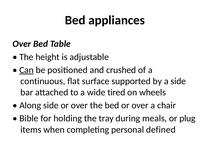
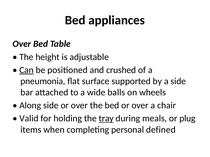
continuous: continuous -> pneumonia
tired: tired -> balls
Bible: Bible -> Valid
tray underline: none -> present
